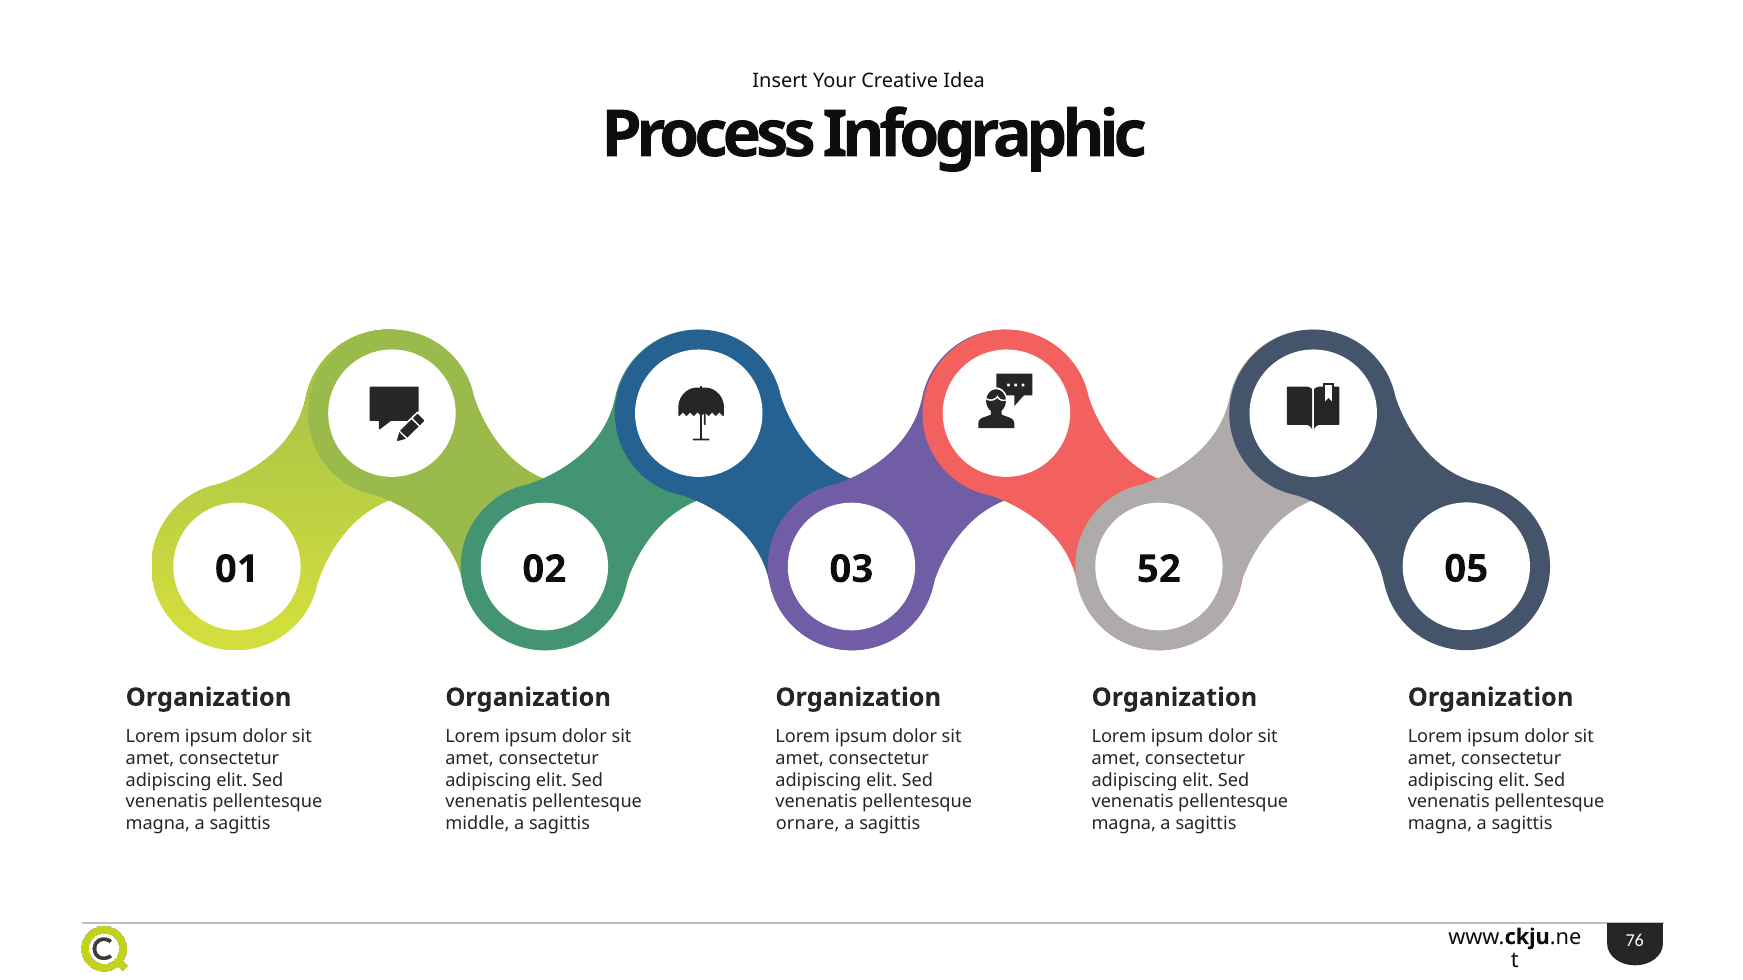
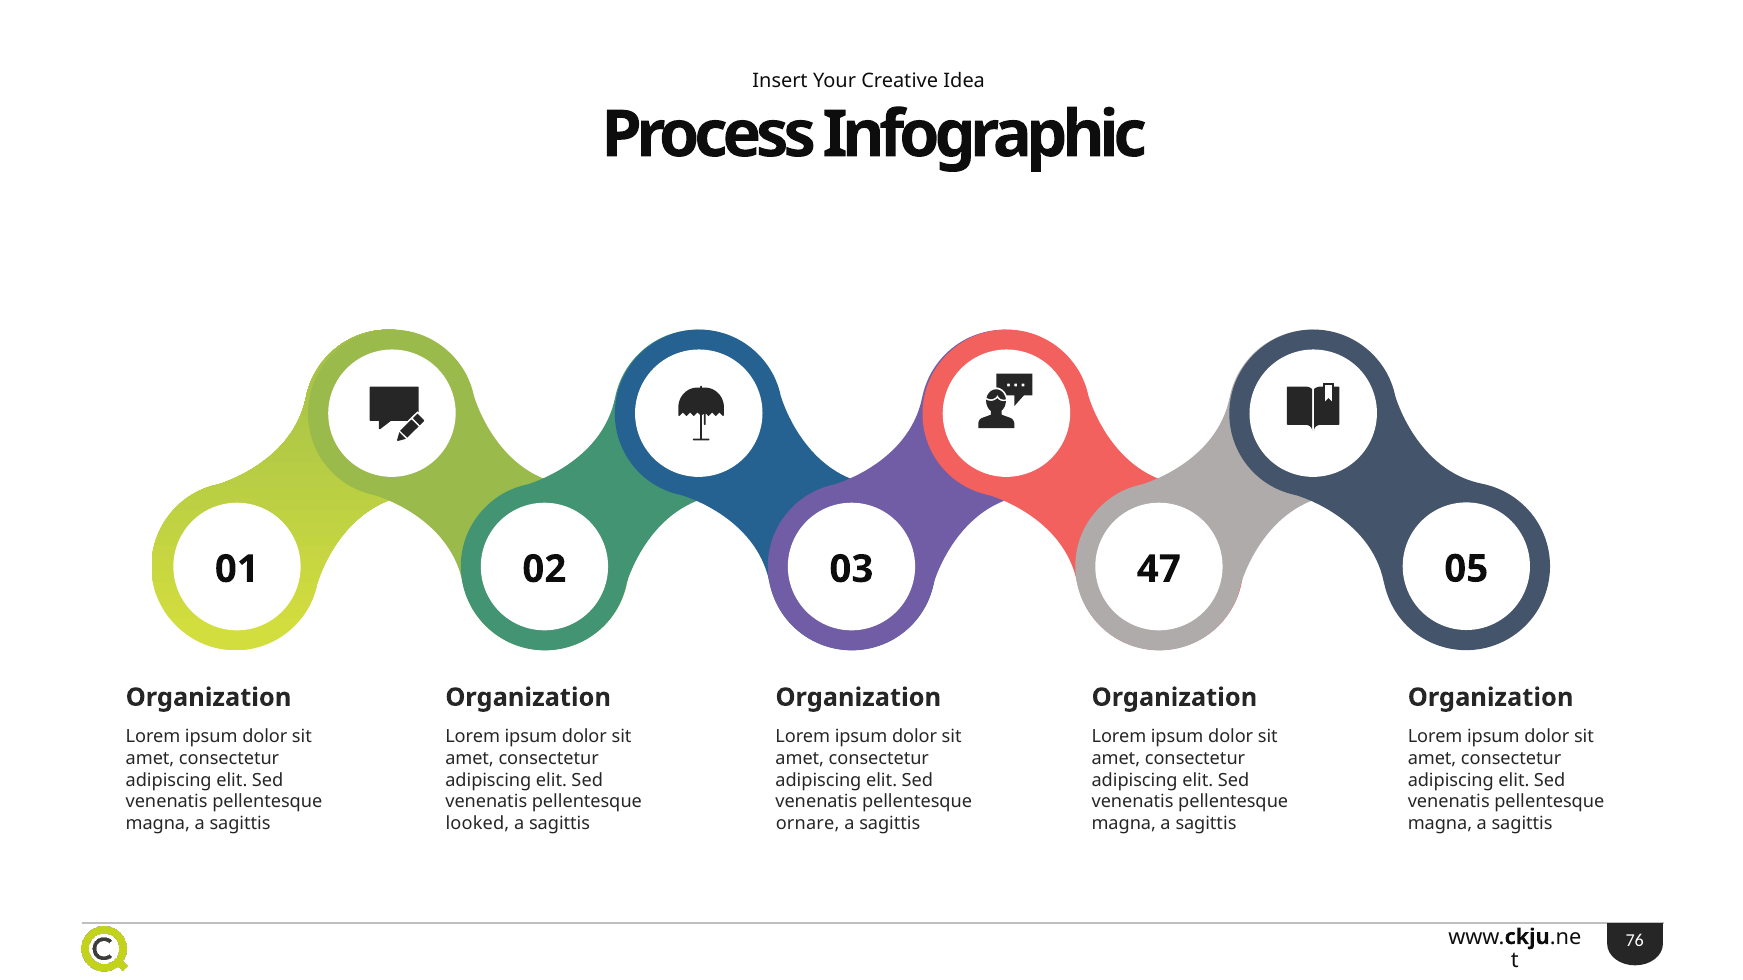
52: 52 -> 47
middle: middle -> looked
